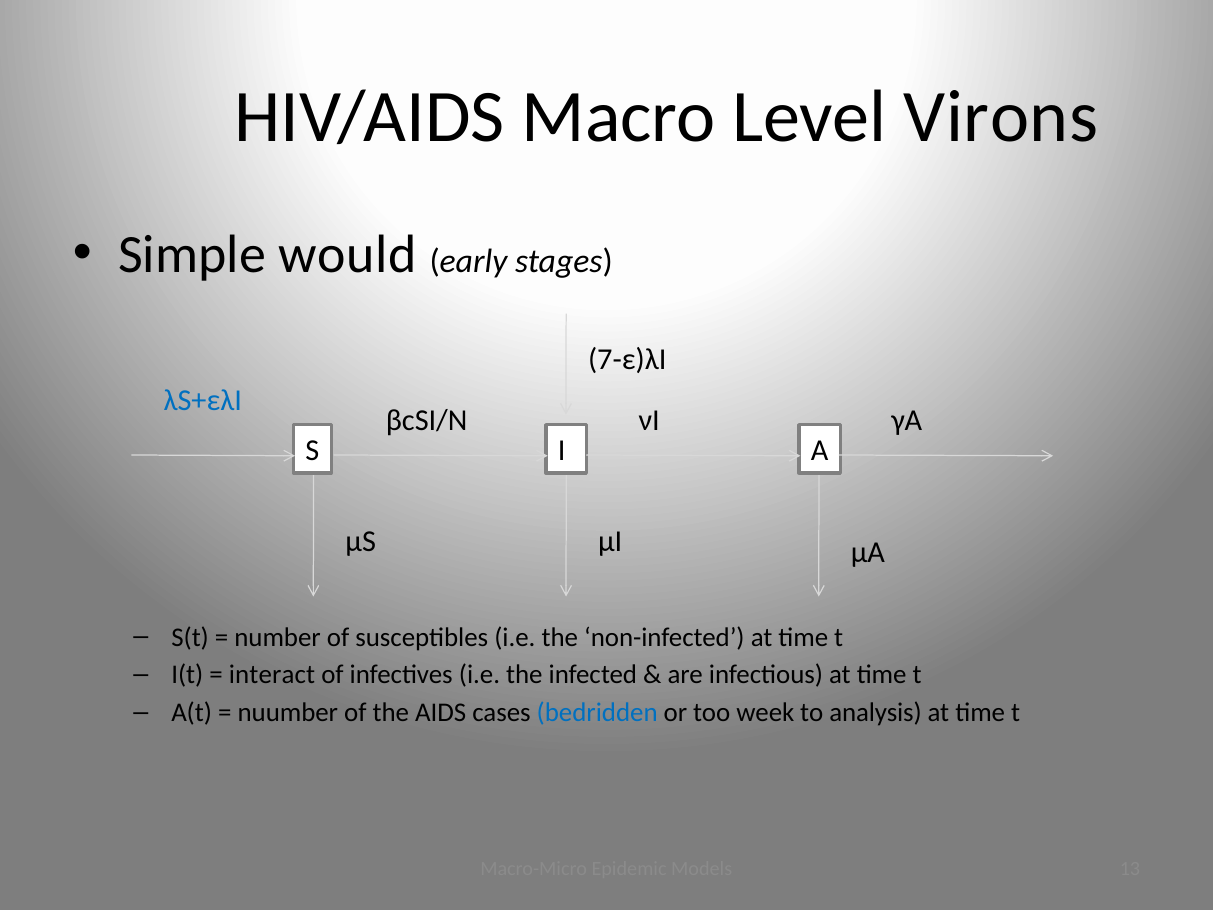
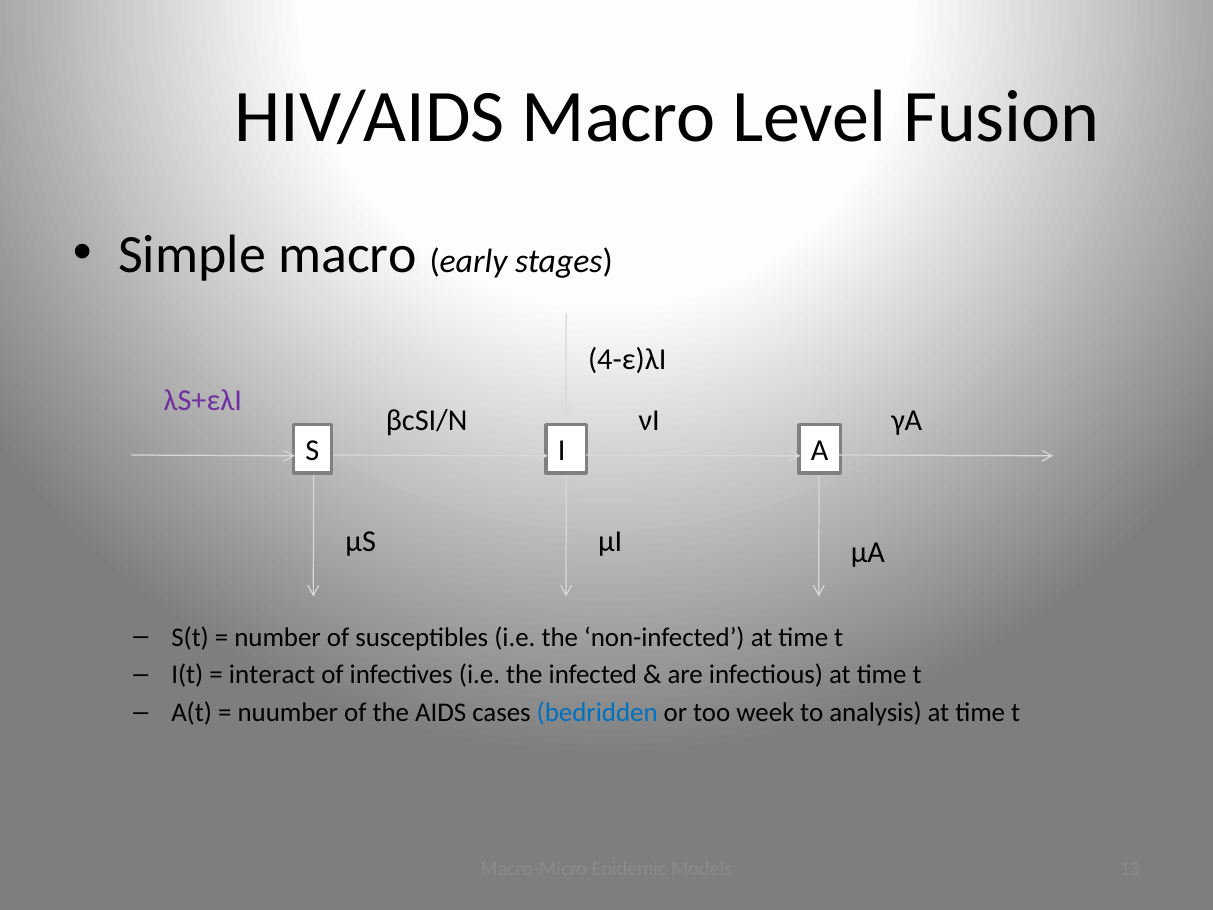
Virons: Virons -> Fusion
Simple would: would -> macro
7-ε)λI: 7-ε)λI -> 4-ε)λI
λS+ελI colour: blue -> purple
